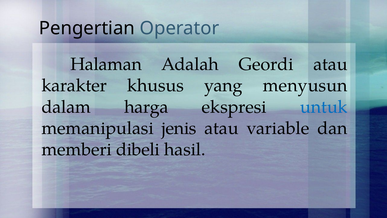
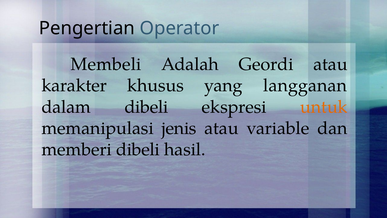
Halaman: Halaman -> Membeli
menyusun: menyusun -> langganan
dalam harga: harga -> dibeli
untuk colour: blue -> orange
